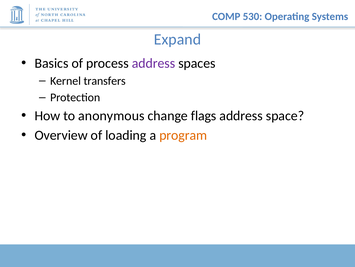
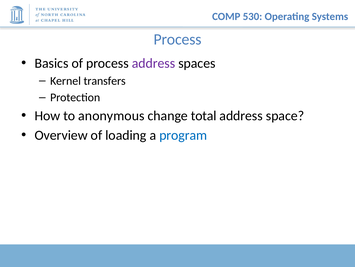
Expand at (177, 39): Expand -> Process
flags: flags -> total
program colour: orange -> blue
